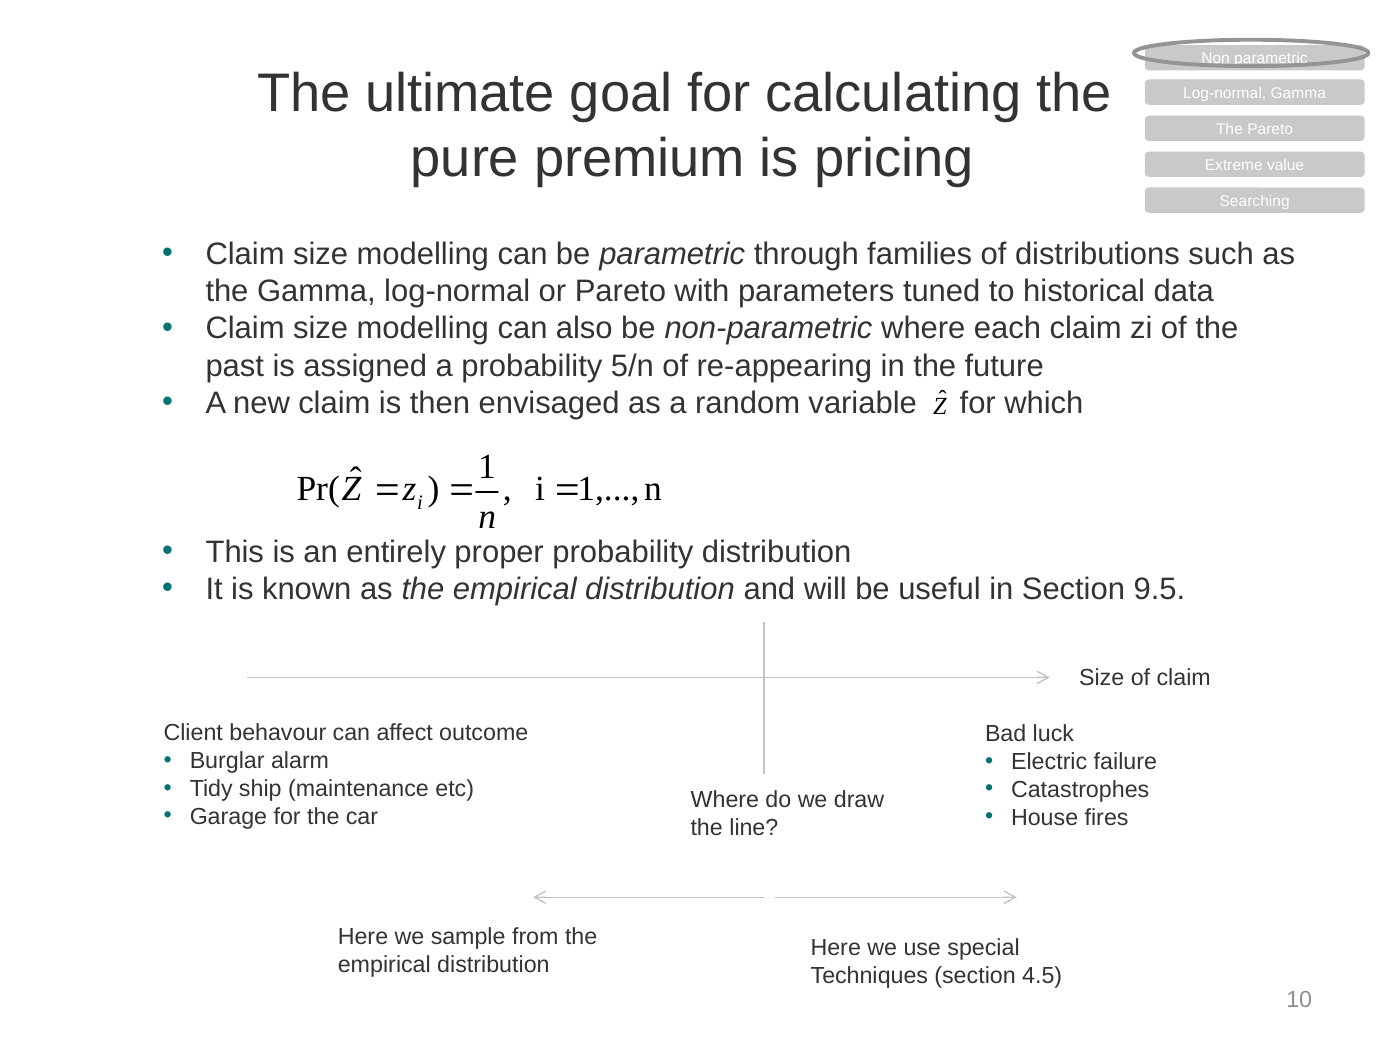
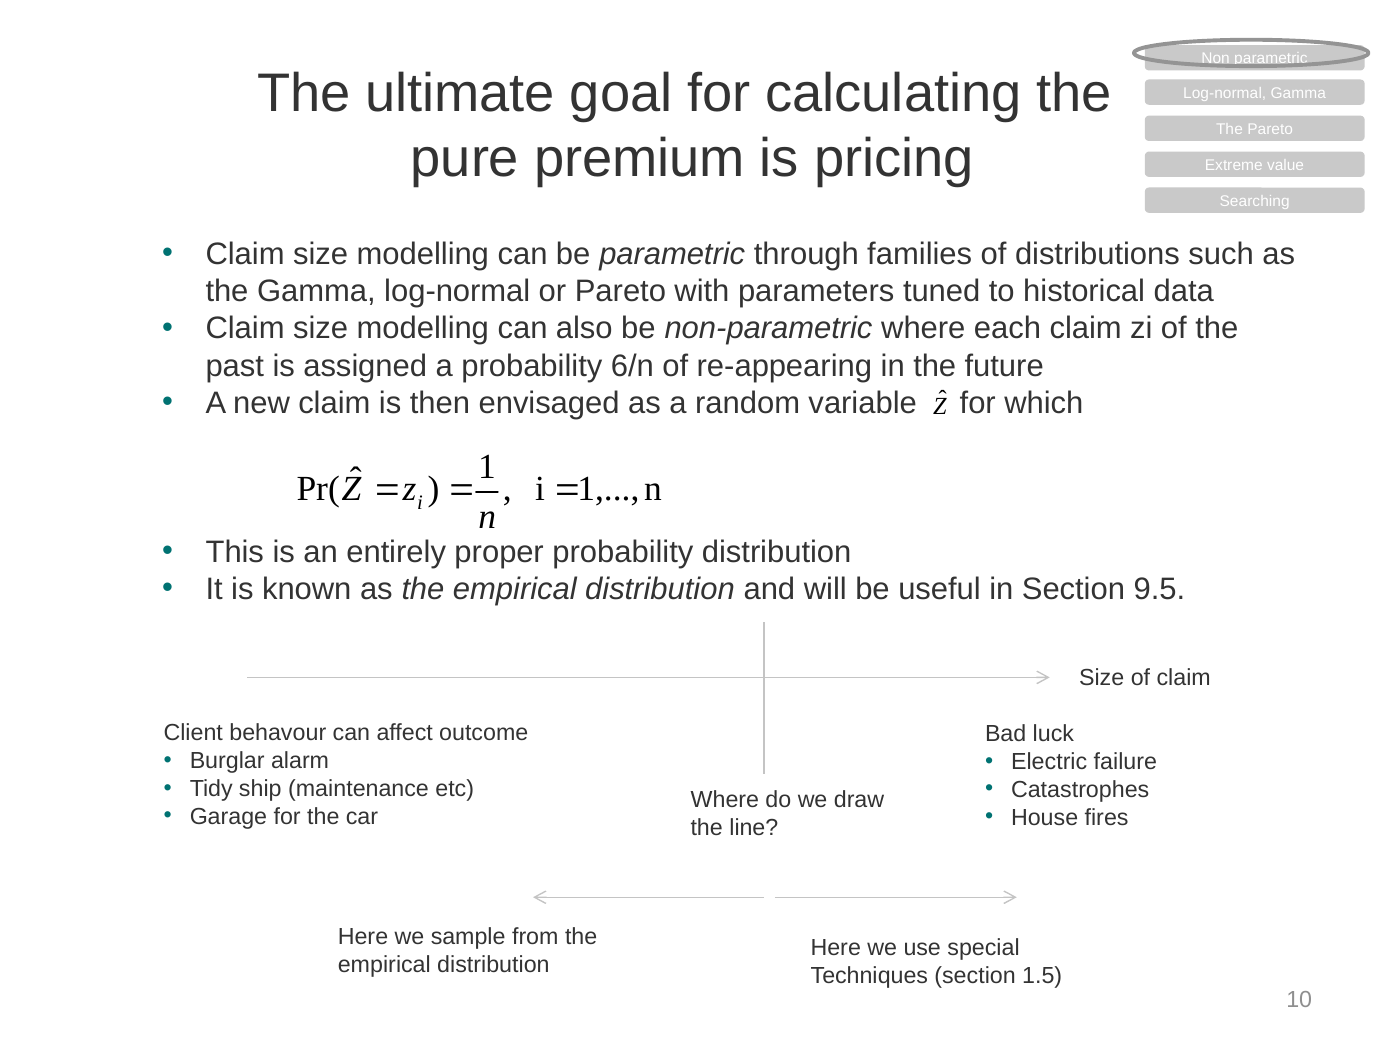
5/n: 5/n -> 6/n
4.5: 4.5 -> 1.5
